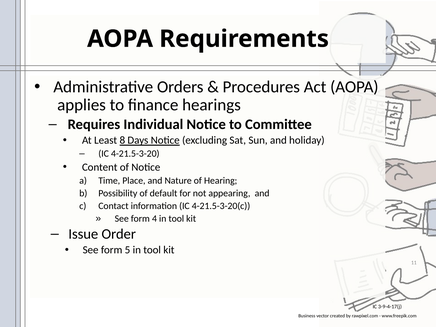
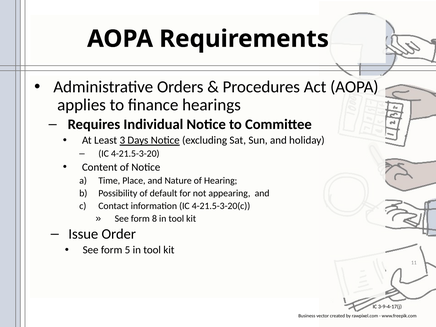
8: 8 -> 3
4: 4 -> 8
